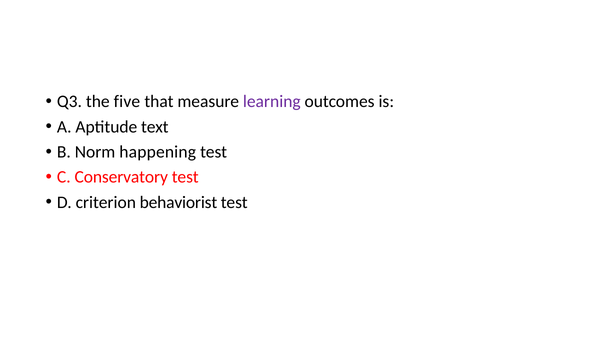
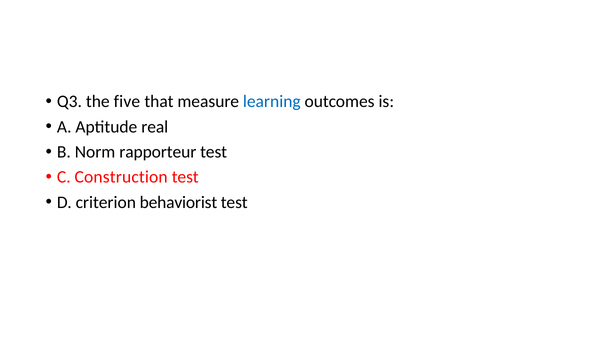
learning colour: purple -> blue
text: text -> real
happening: happening -> rapporteur
Conservatory: Conservatory -> Construction
